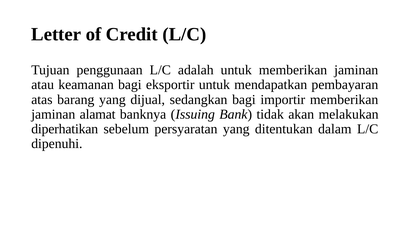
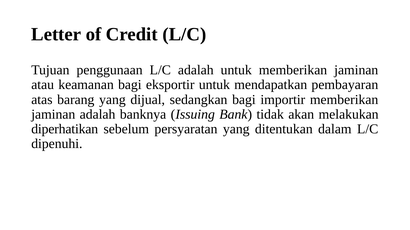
jaminan alamat: alamat -> adalah
